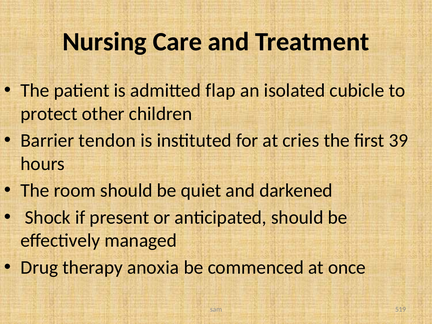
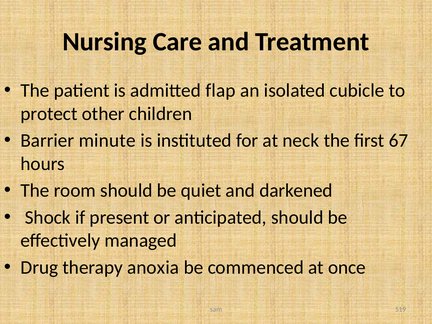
tendon: tendon -> minute
cries: cries -> neck
39: 39 -> 67
